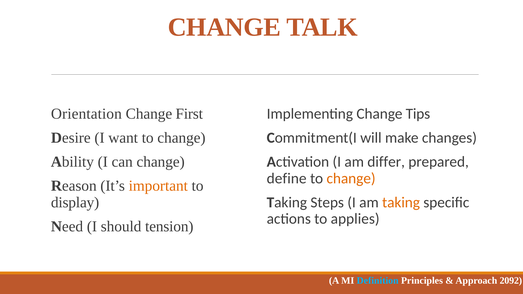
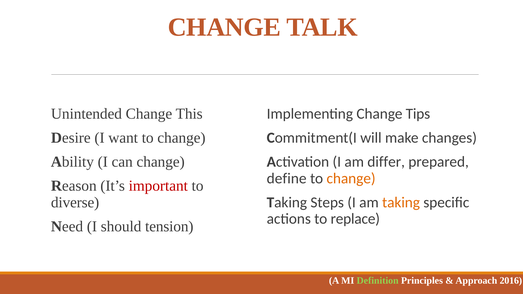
Orientation: Orientation -> Unintended
First: First -> This
important colour: orange -> red
display: display -> diverse
applies: applies -> replace
Definition colour: light blue -> light green
2092: 2092 -> 2016
